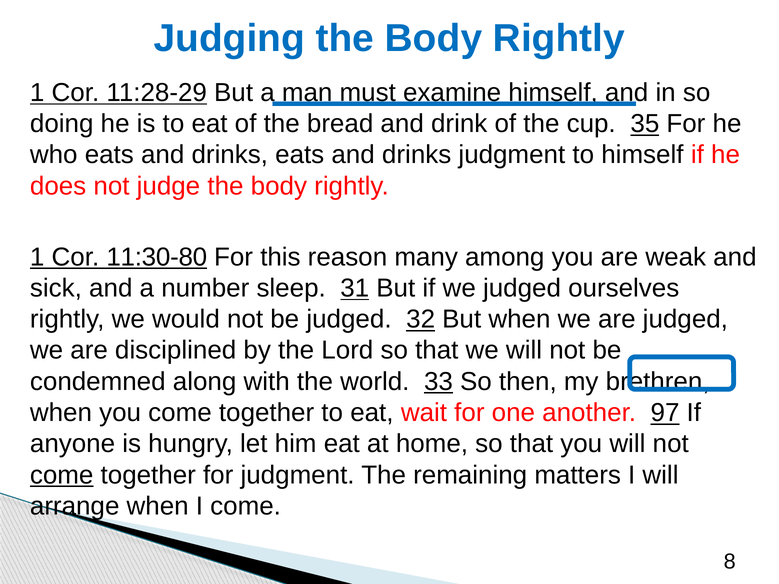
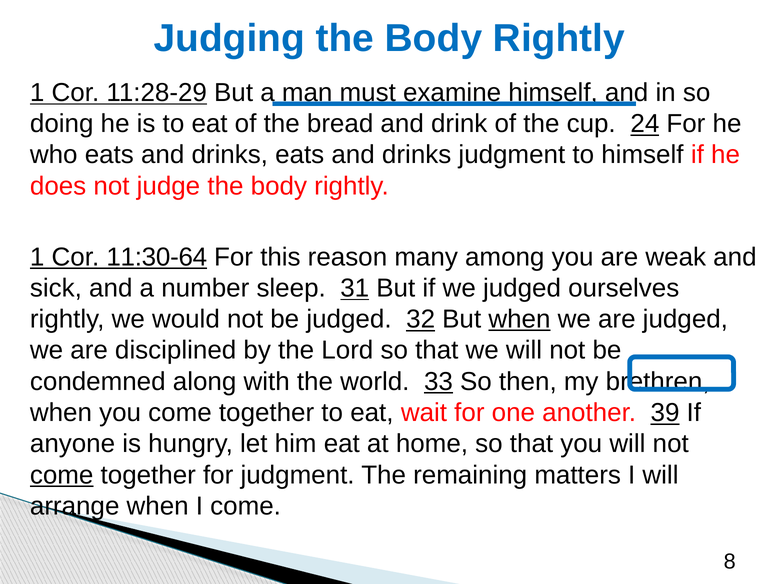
35: 35 -> 24
11:30-80: 11:30-80 -> 11:30-64
when at (519, 319) underline: none -> present
97: 97 -> 39
